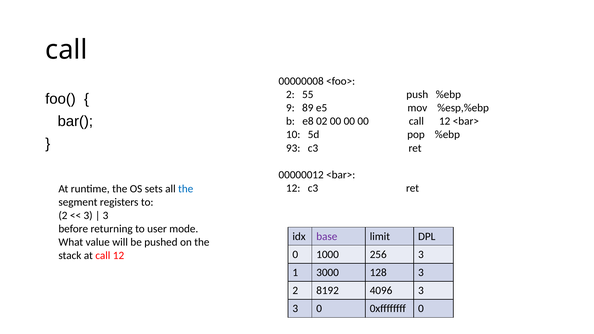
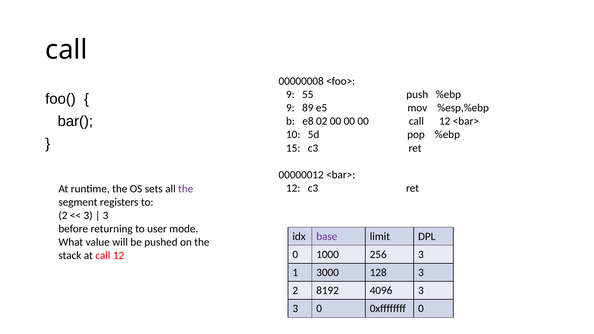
2 at (290, 95): 2 -> 9
93: 93 -> 15
the at (186, 189) colour: blue -> purple
